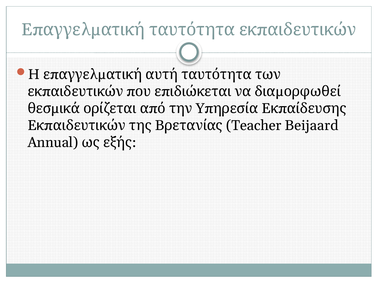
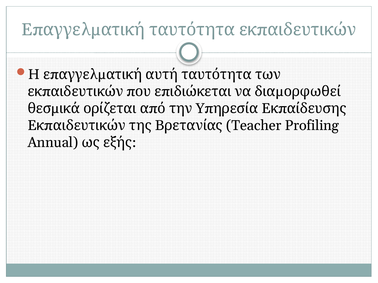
Beijaard: Beijaard -> Profiling
